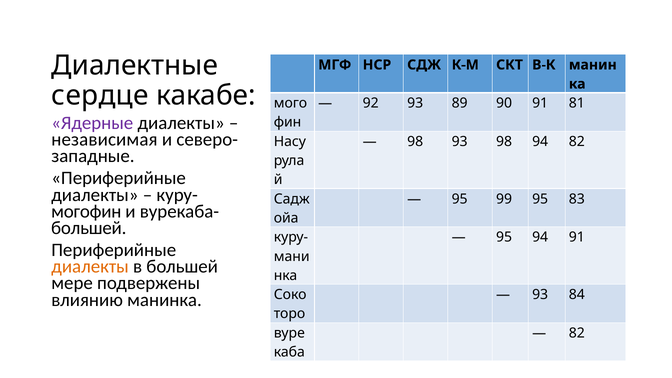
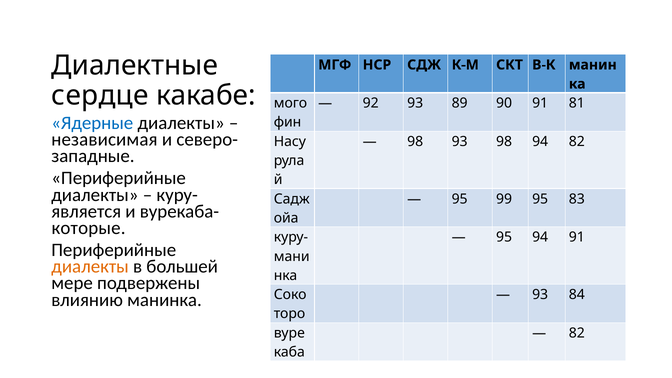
Ядерные colour: purple -> blue
могофин: могофин -> является
большей at (89, 228): большей -> которые
